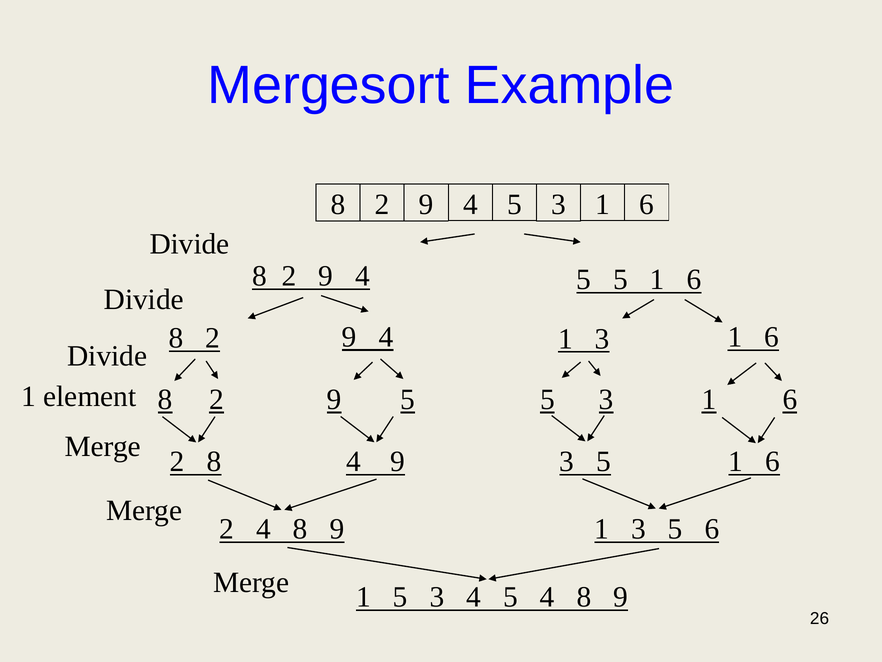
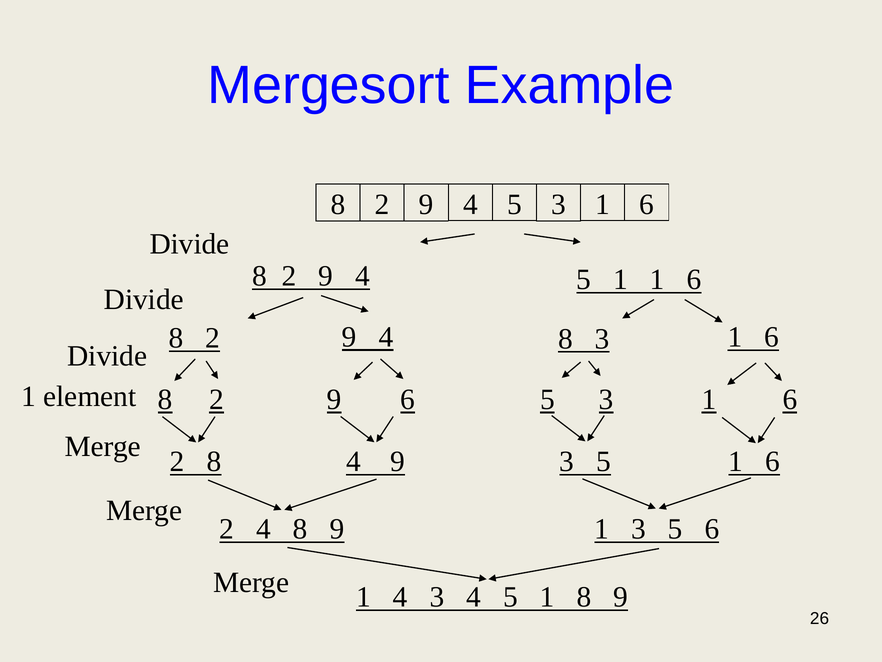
9 4 5 5: 5 -> 1
9 4 1: 1 -> 8
9 5: 5 -> 6
1 5: 5 -> 4
3 4 5 4: 4 -> 1
